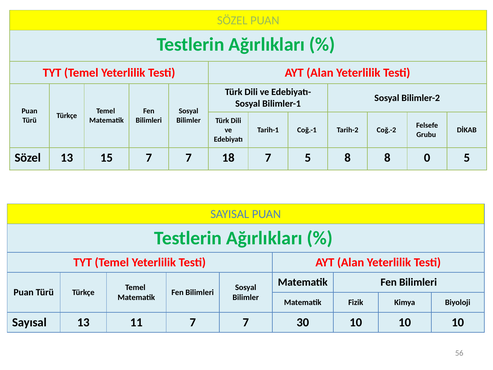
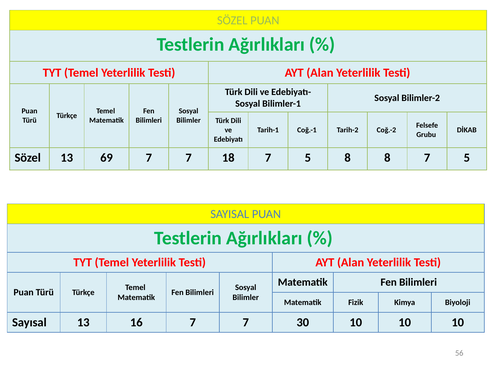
15: 15 -> 69
8 0: 0 -> 7
11: 11 -> 16
